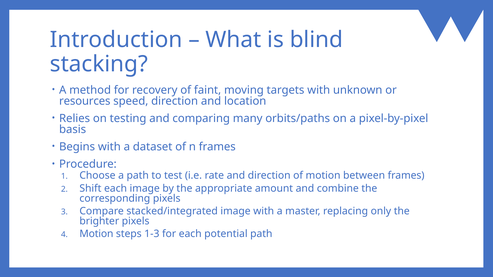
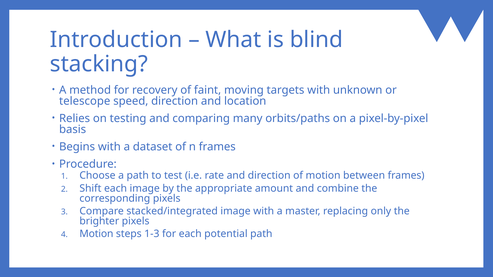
resources: resources -> telescope
